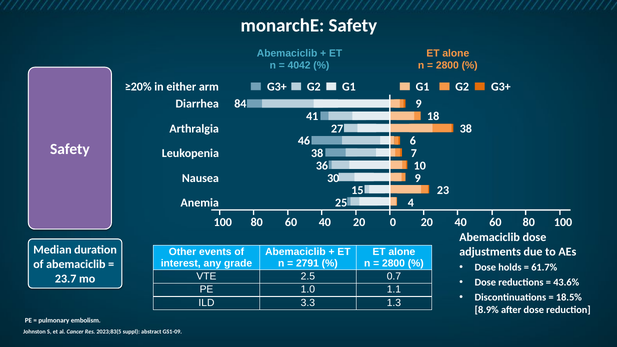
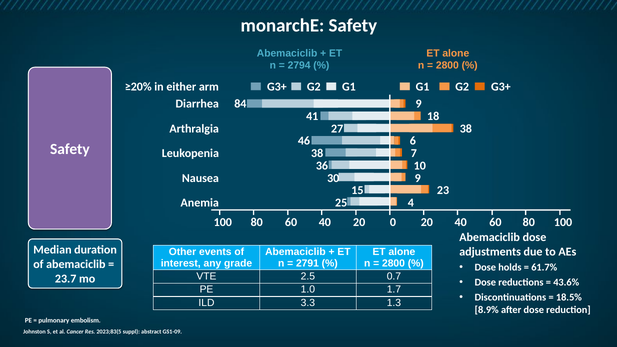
4042: 4042 -> 2794
1.1: 1.1 -> 1.7
